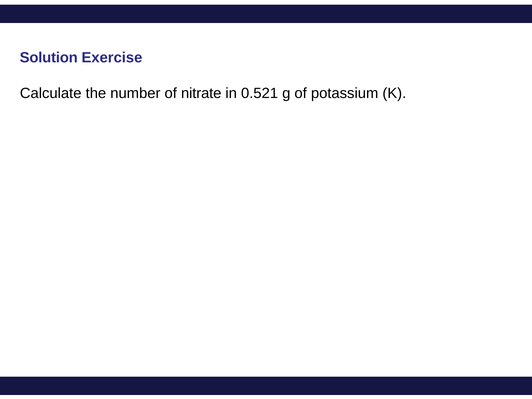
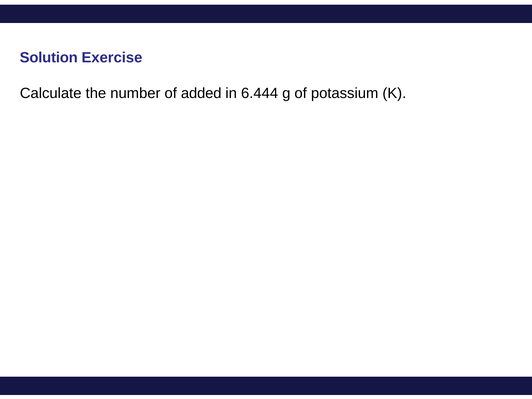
nitrate: nitrate -> added
0.521: 0.521 -> 6.444
